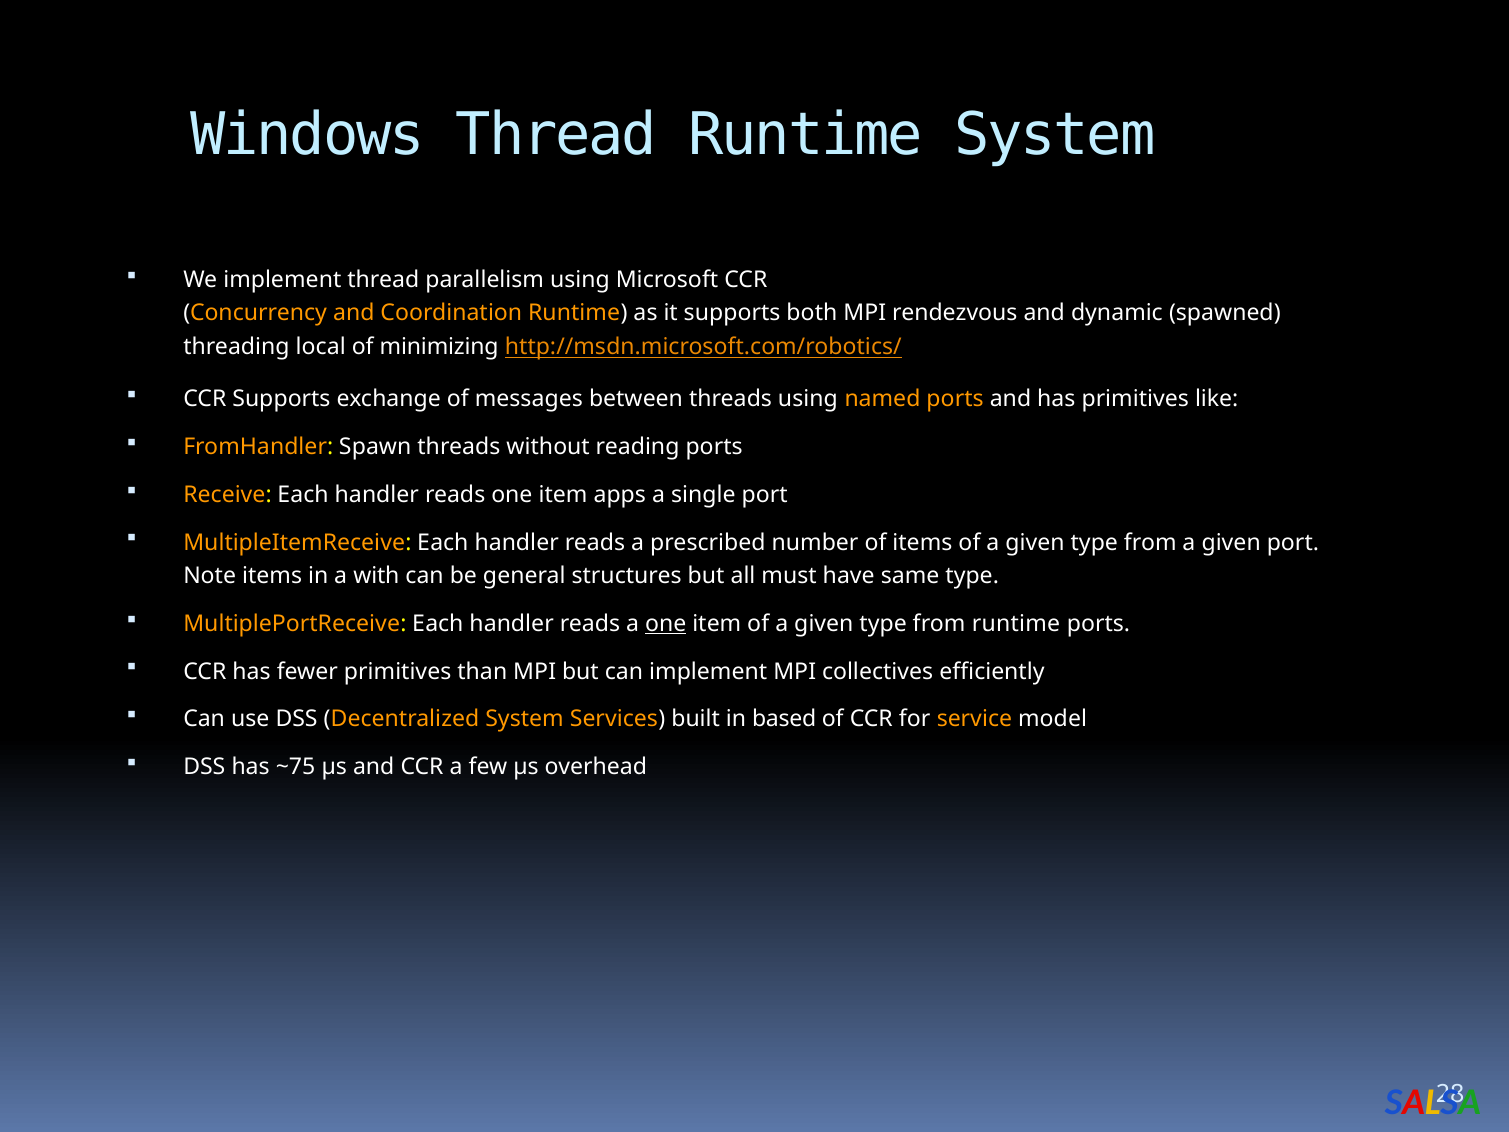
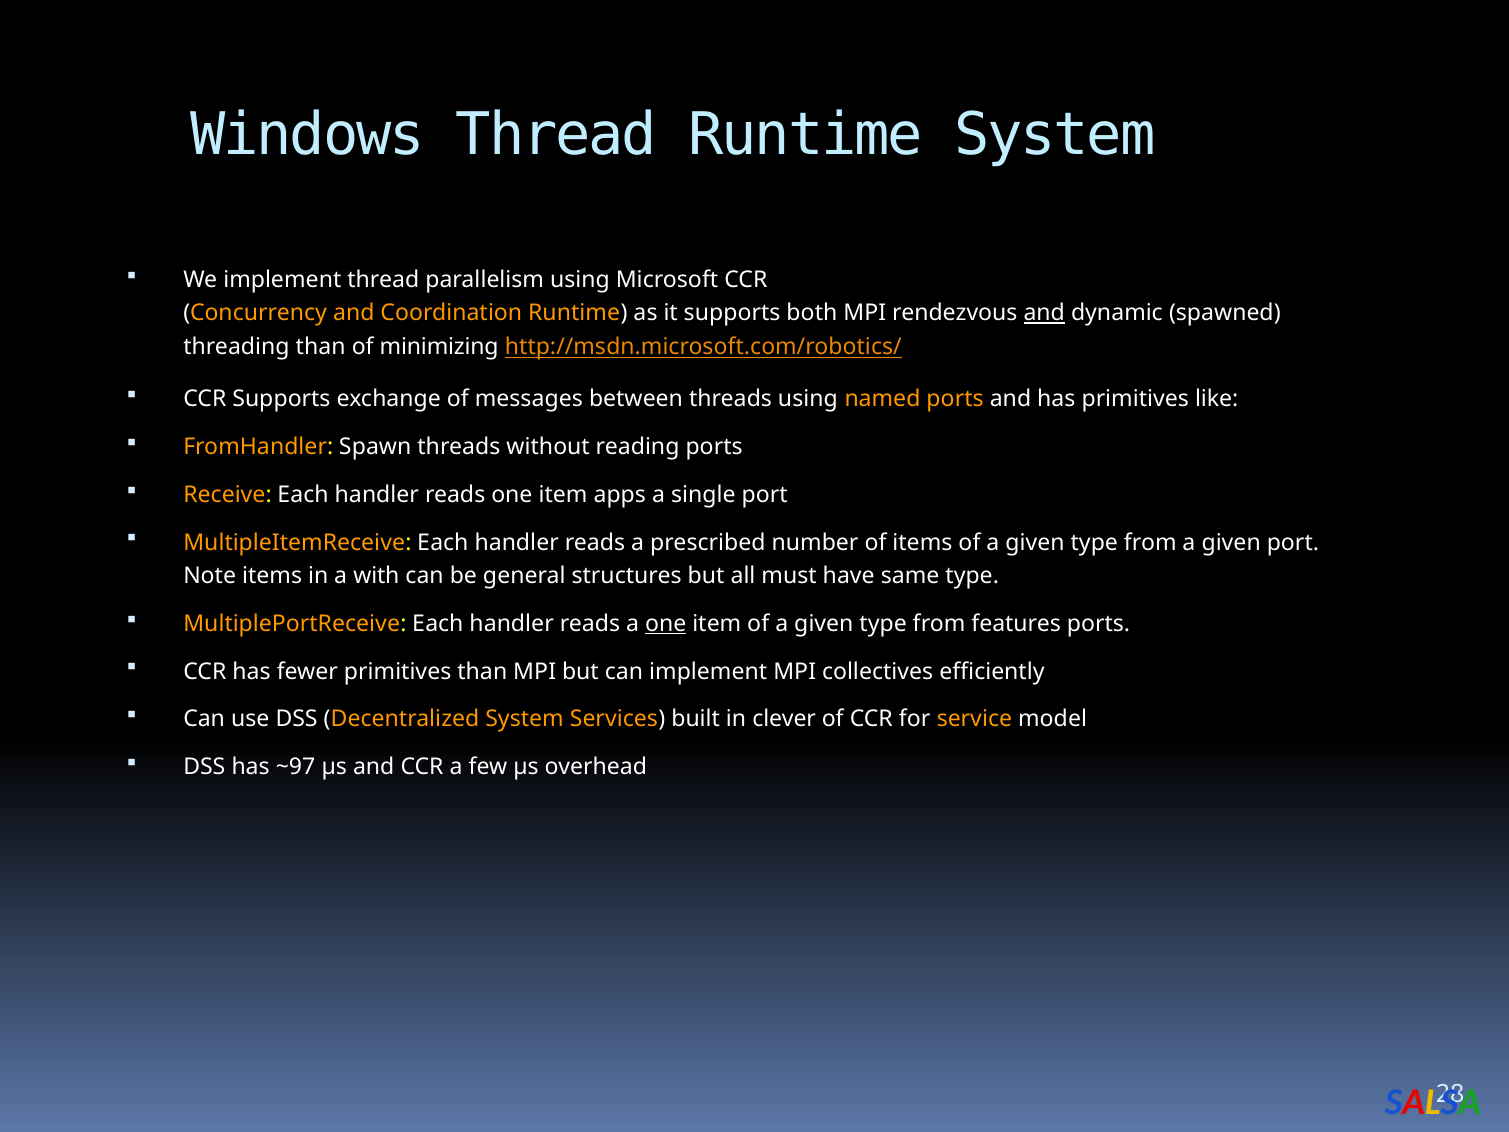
and at (1044, 313) underline: none -> present
threading local: local -> than
from runtime: runtime -> features
based: based -> clever
~75: ~75 -> ~97
